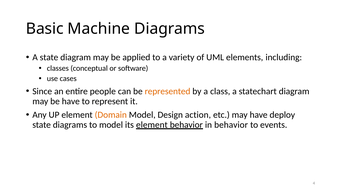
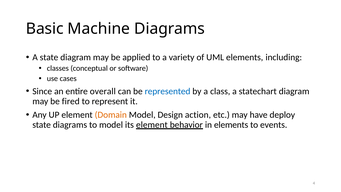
people: people -> overall
represented colour: orange -> blue
be have: have -> fired
in behavior: behavior -> elements
